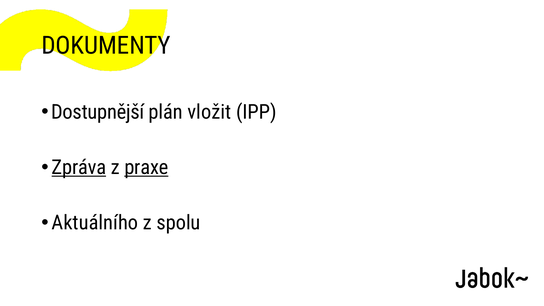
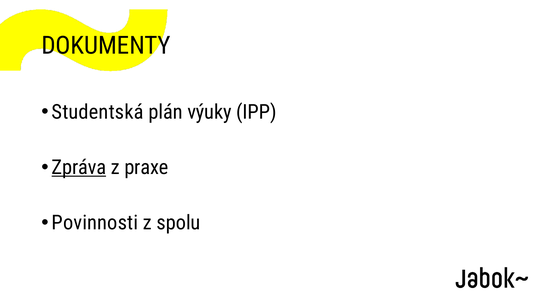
Dostupnější: Dostupnější -> Studentská
vložit: vložit -> výuky
praxe underline: present -> none
Aktuálního: Aktuálního -> Povinnosti
